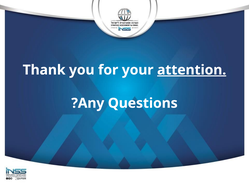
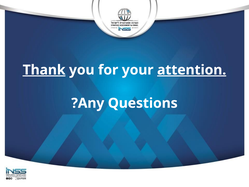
Thank underline: none -> present
